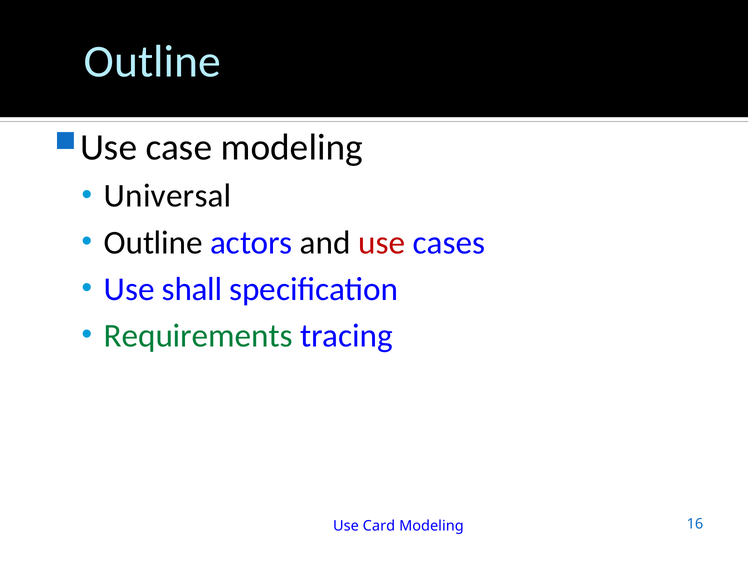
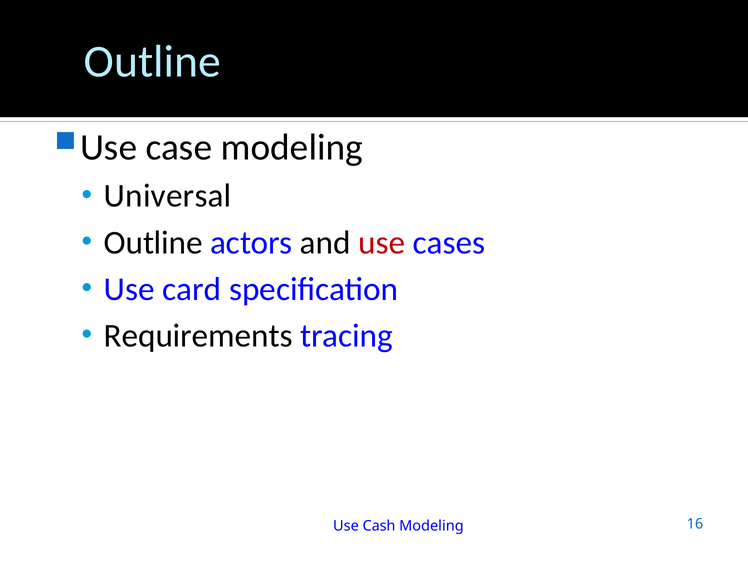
shall: shall -> card
Requirements colour: green -> black
Card: Card -> Cash
